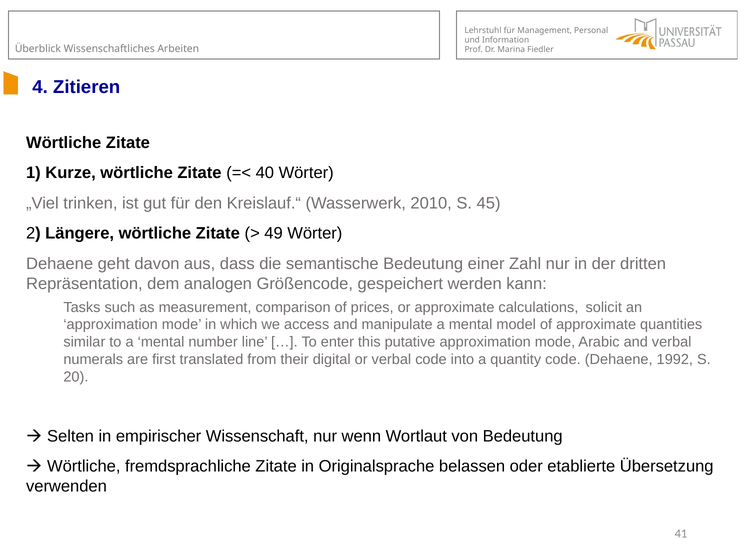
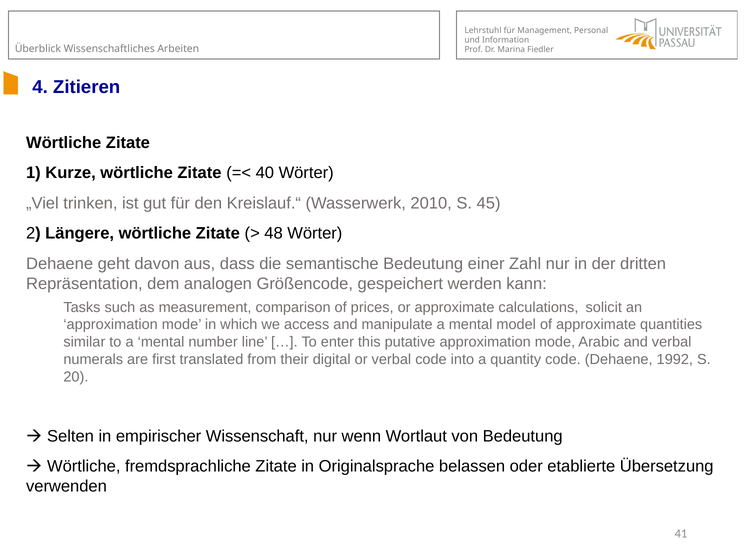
49: 49 -> 48
